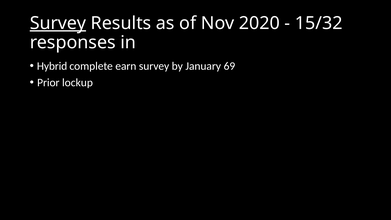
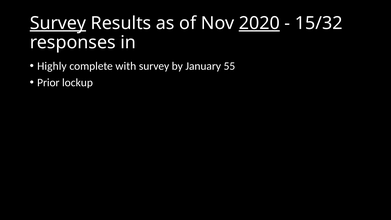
2020 underline: none -> present
Hybrid: Hybrid -> Highly
earn: earn -> with
69: 69 -> 55
